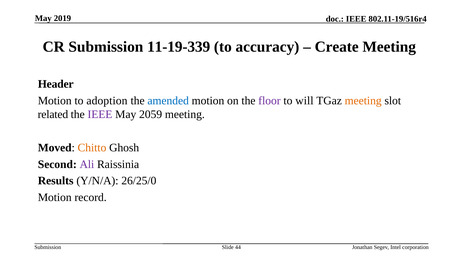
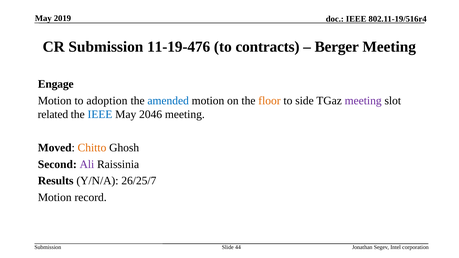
11-19-339: 11-19-339 -> 11-19-476
accuracy: accuracy -> contracts
Create: Create -> Berger
Header: Header -> Engage
floor colour: purple -> orange
will: will -> side
meeting at (363, 101) colour: orange -> purple
IEEE at (100, 114) colour: purple -> blue
2059: 2059 -> 2046
26/25/0: 26/25/0 -> 26/25/7
